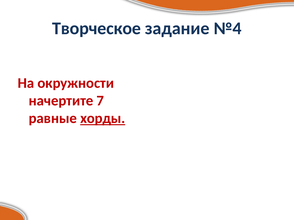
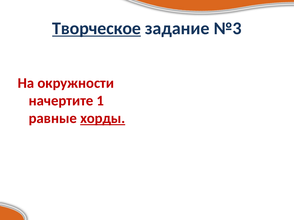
Творческое underline: none -> present
№4: №4 -> №3
7: 7 -> 1
